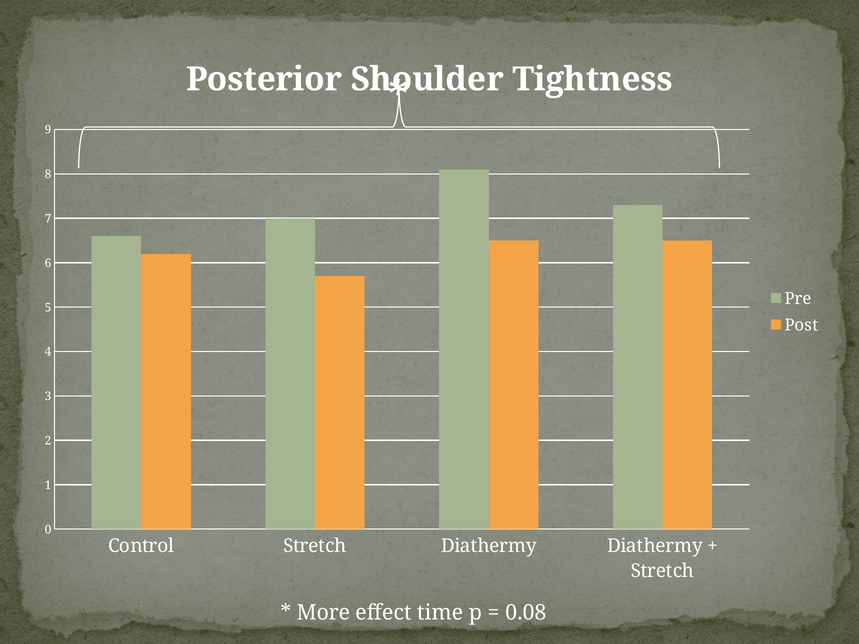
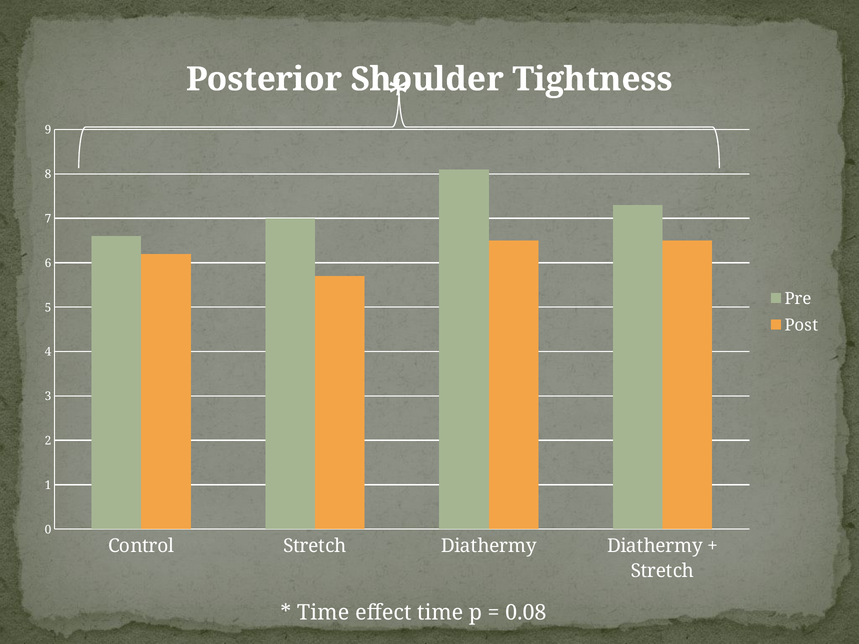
More at (323, 613): More -> Time
